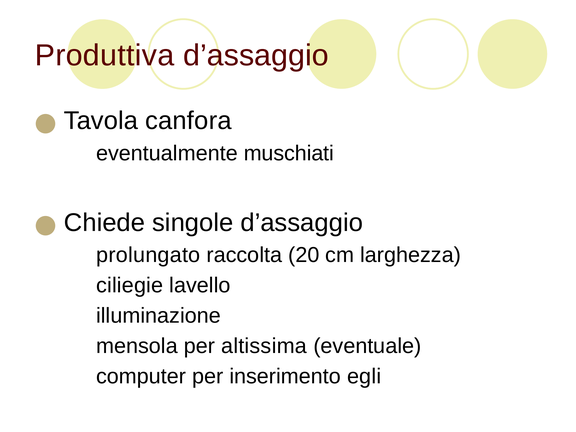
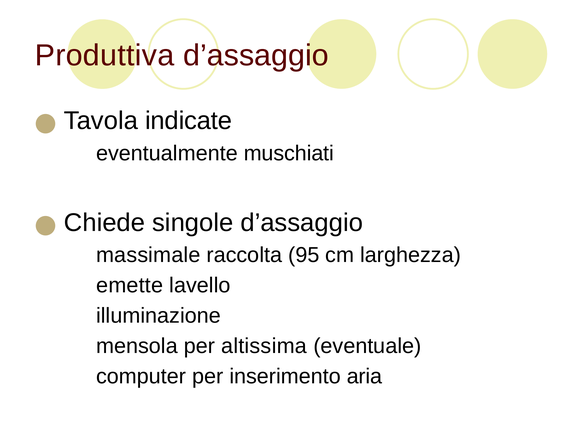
canfora: canfora -> indicate
prolungato: prolungato -> massimale
20: 20 -> 95
ciliegie: ciliegie -> emette
egli: egli -> aria
